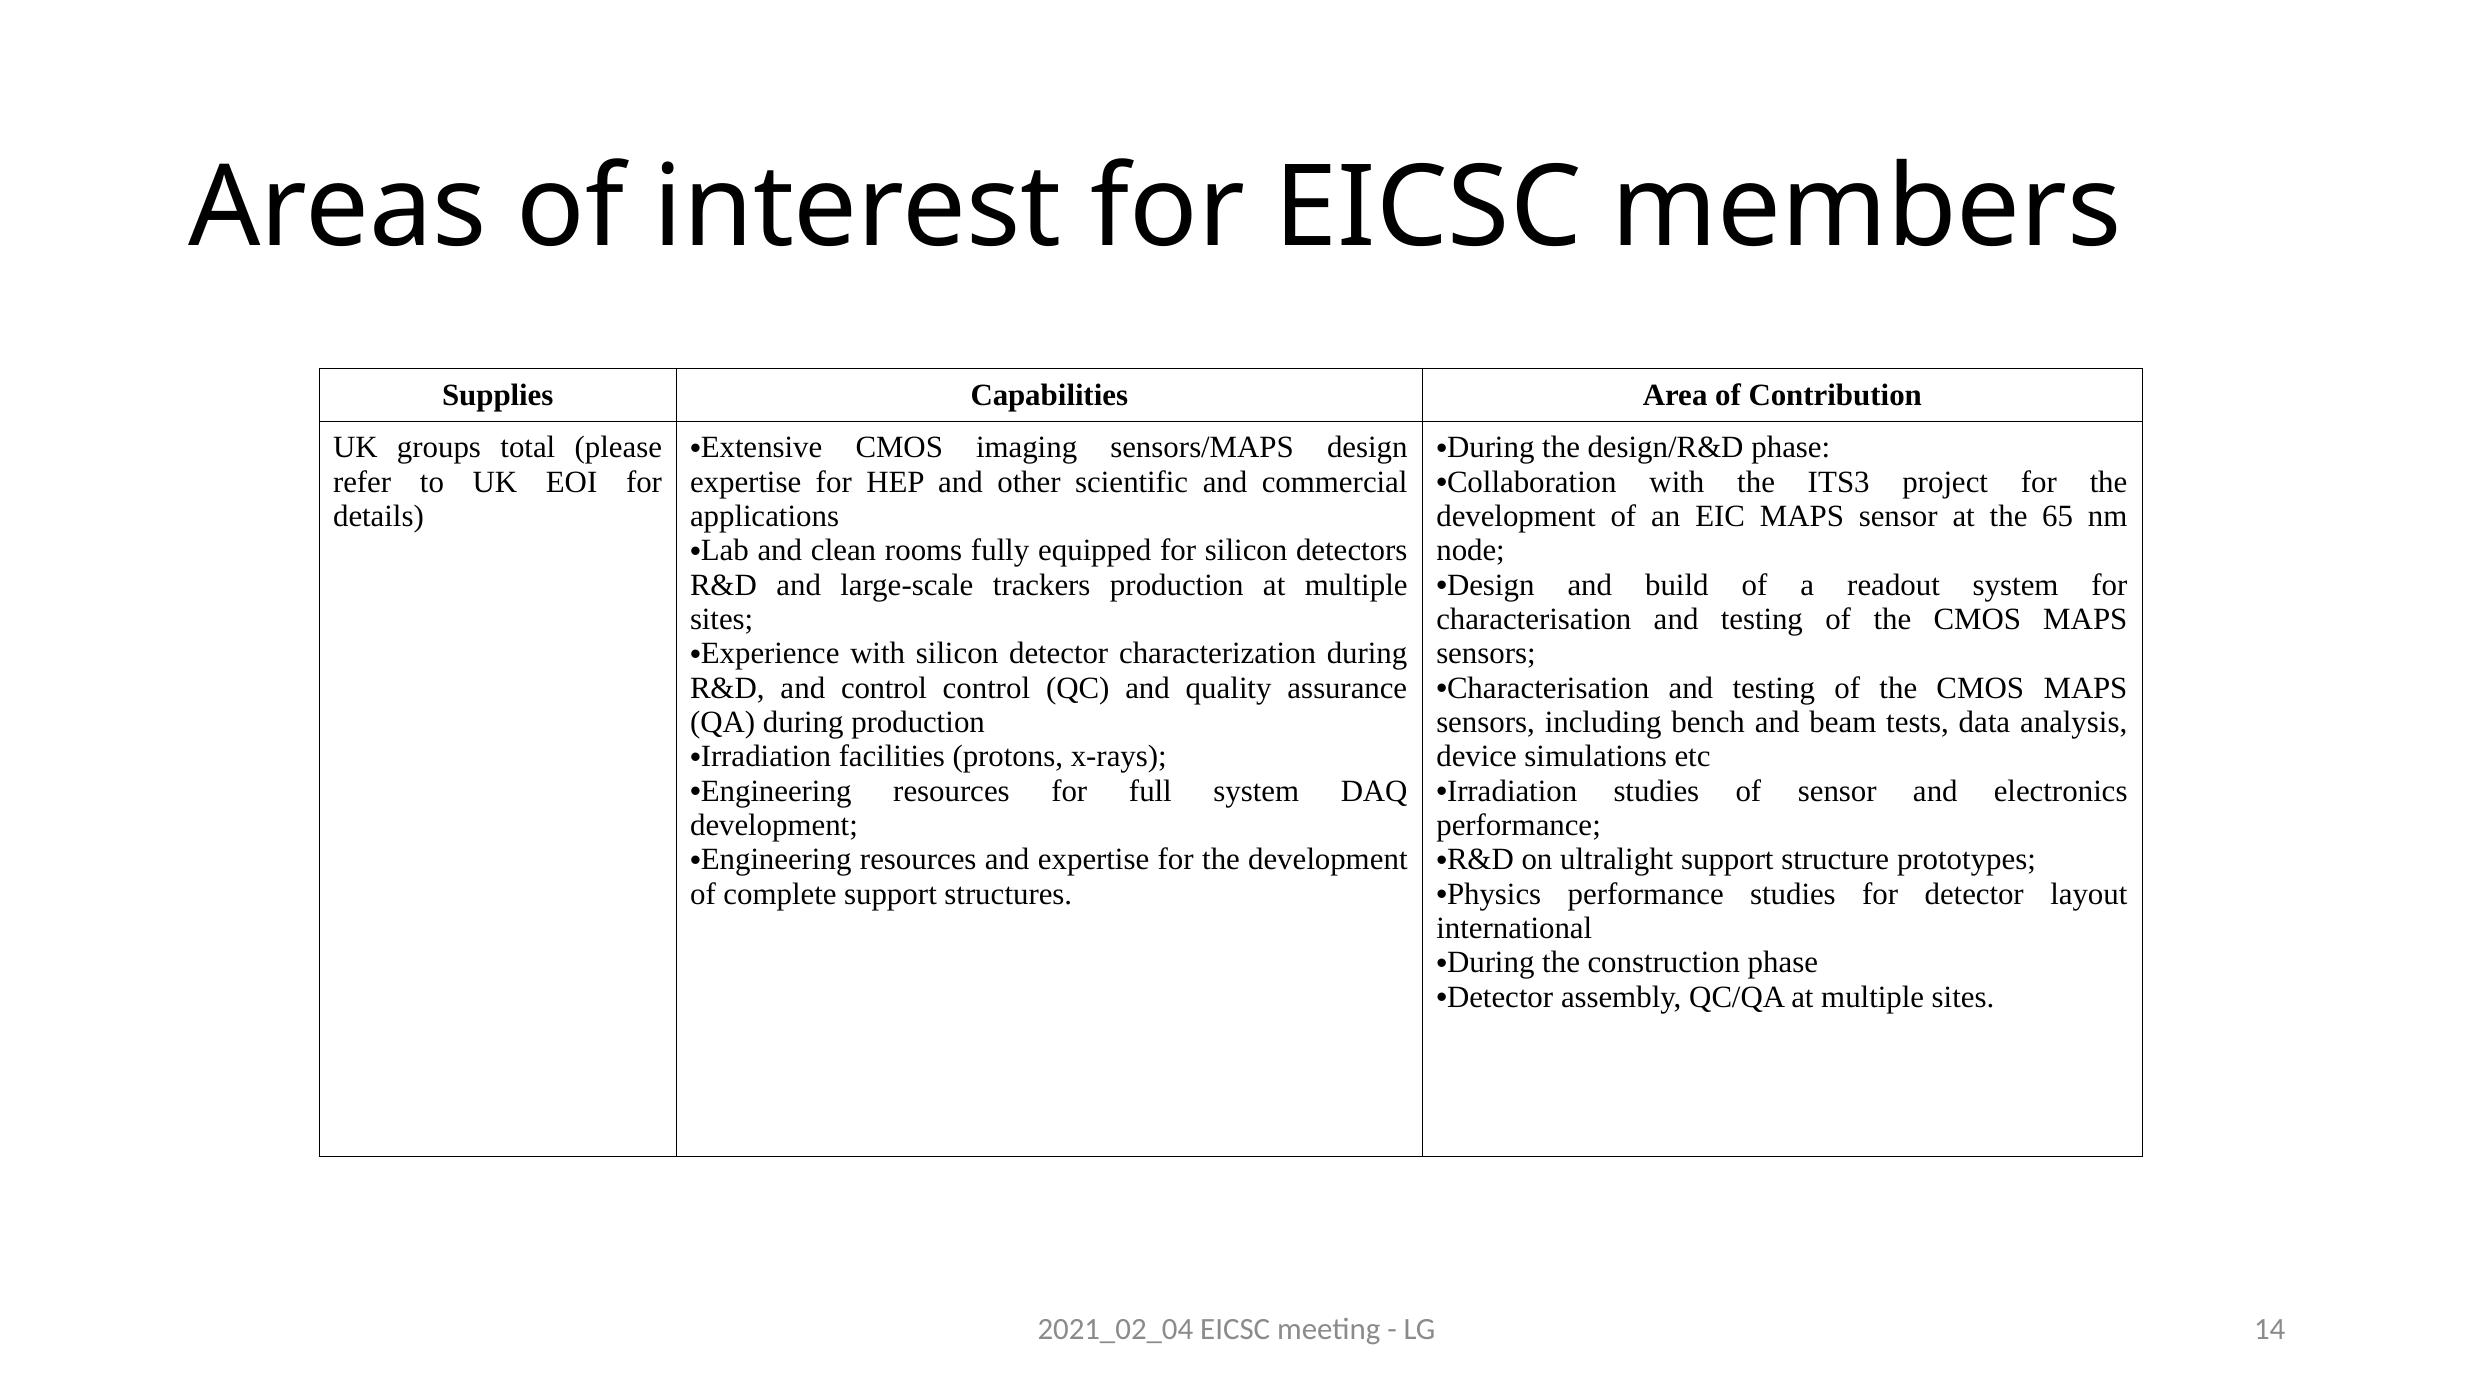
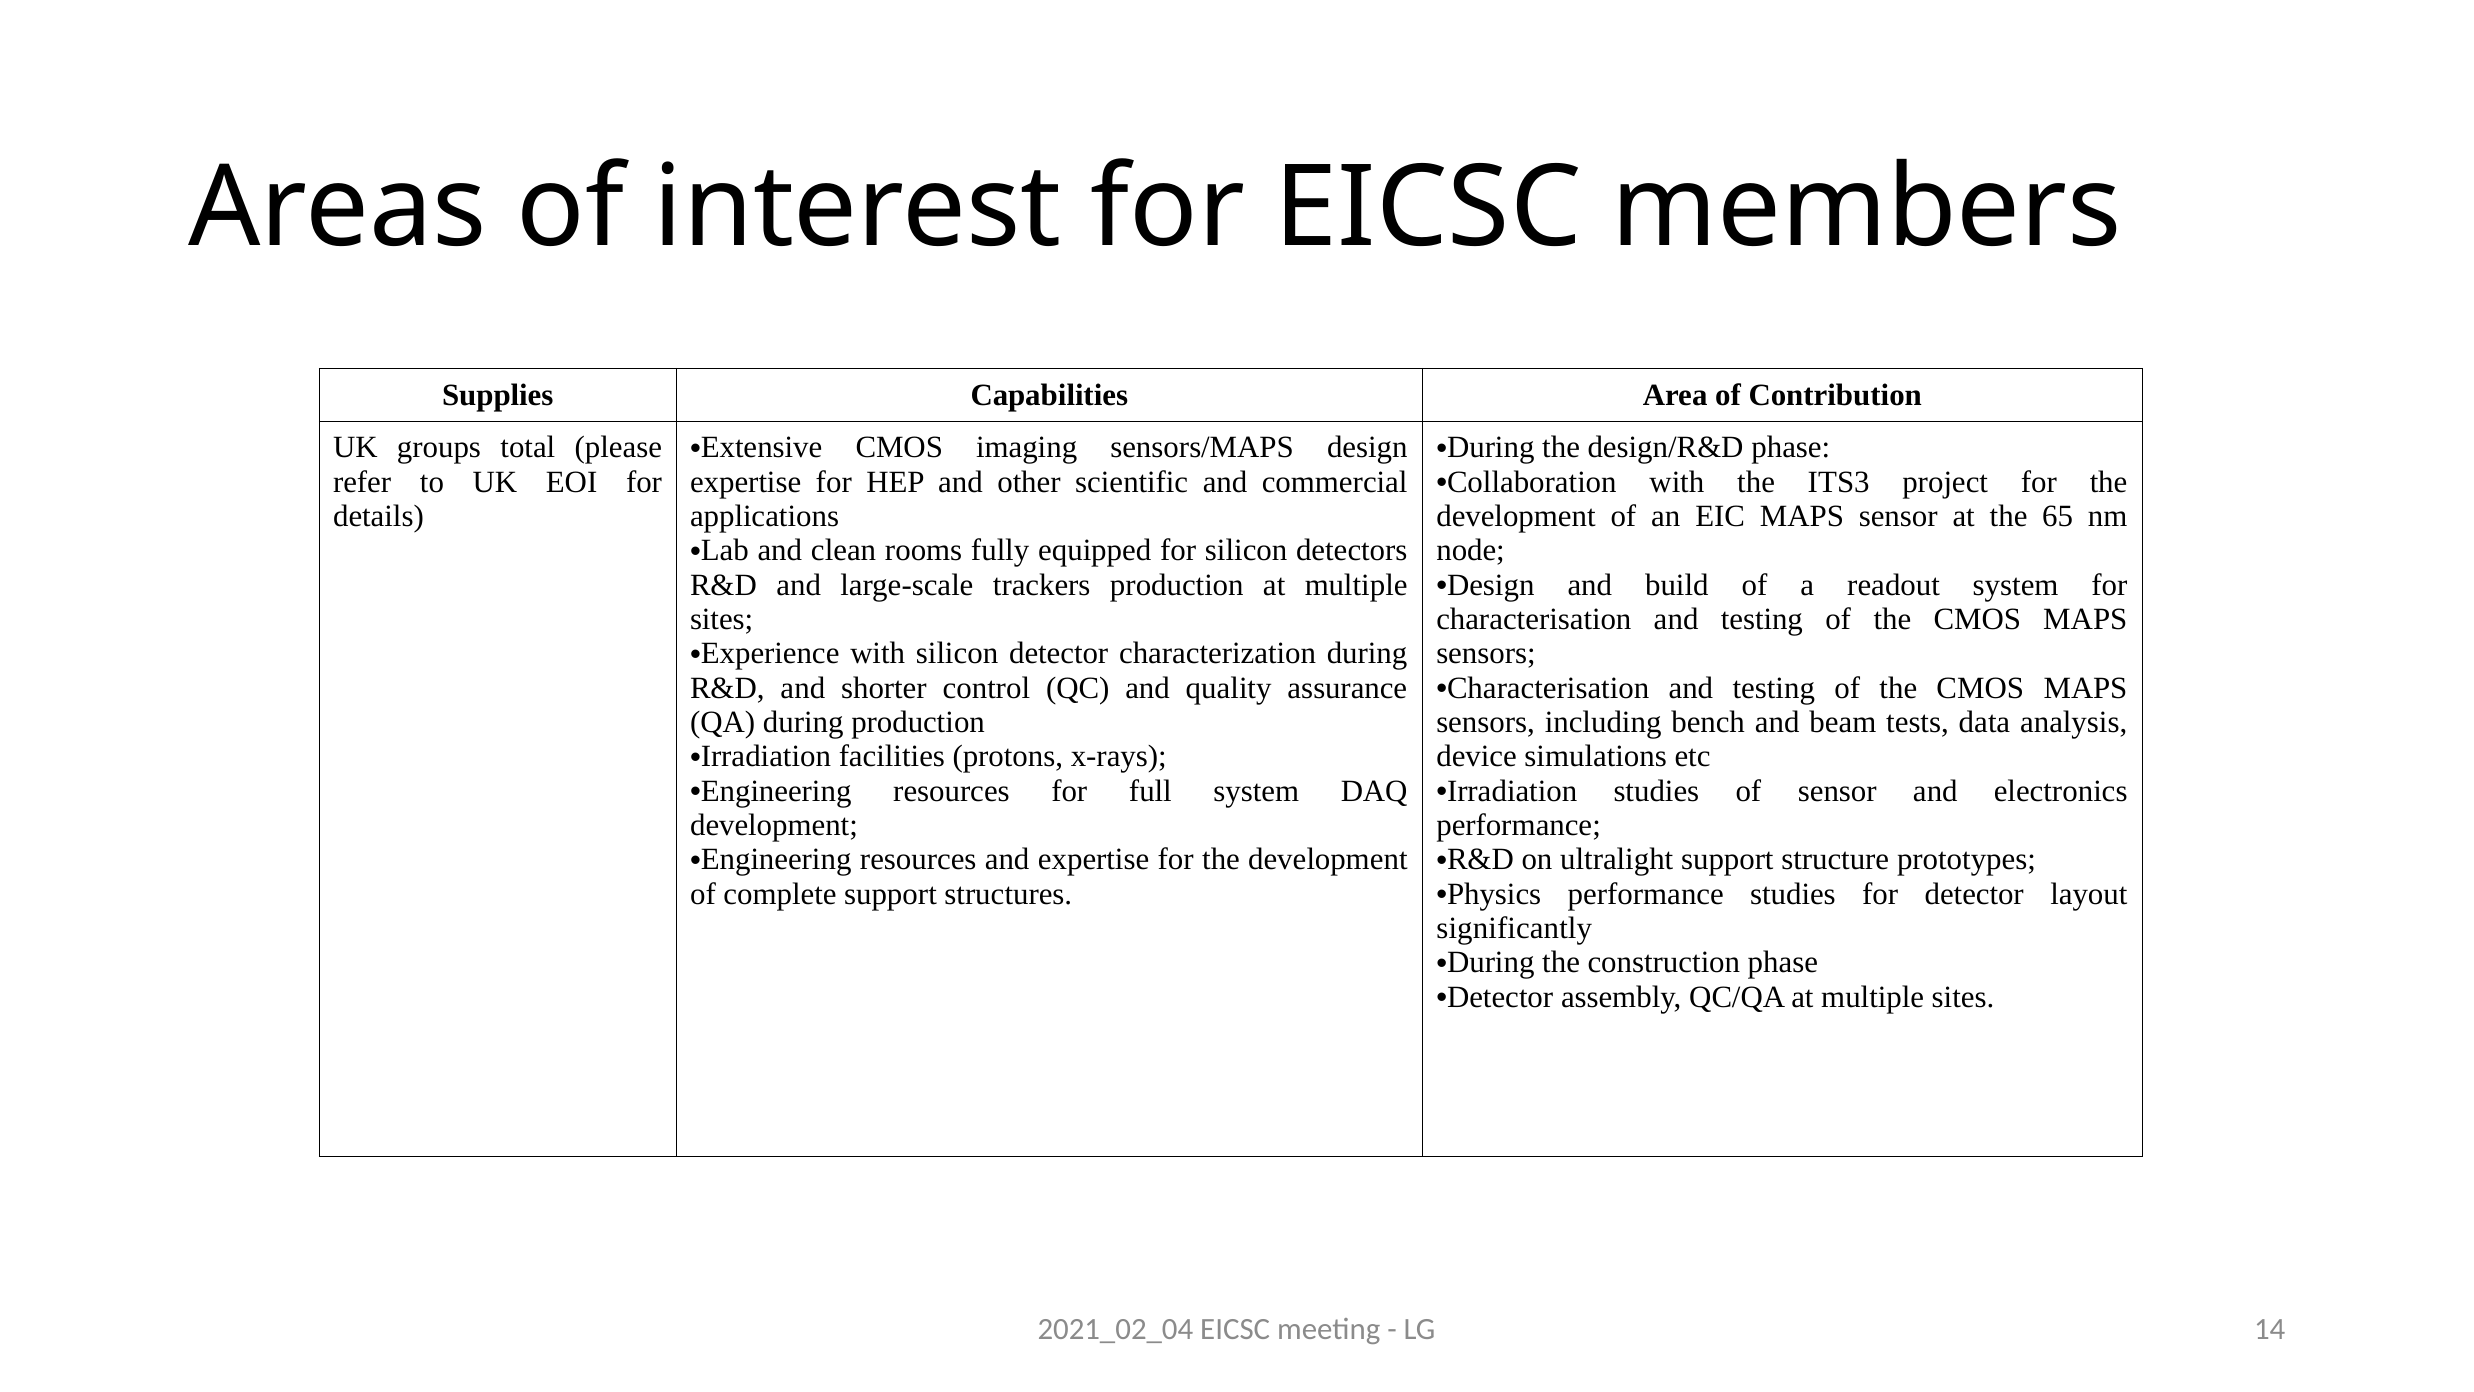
and control: control -> shorter
international: international -> significantly
